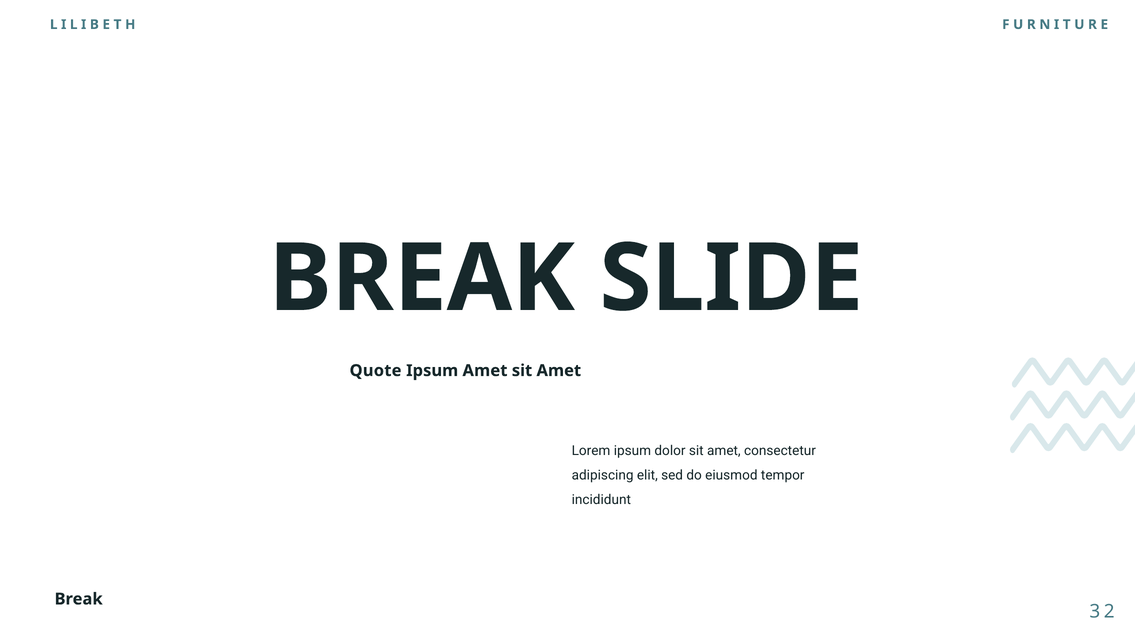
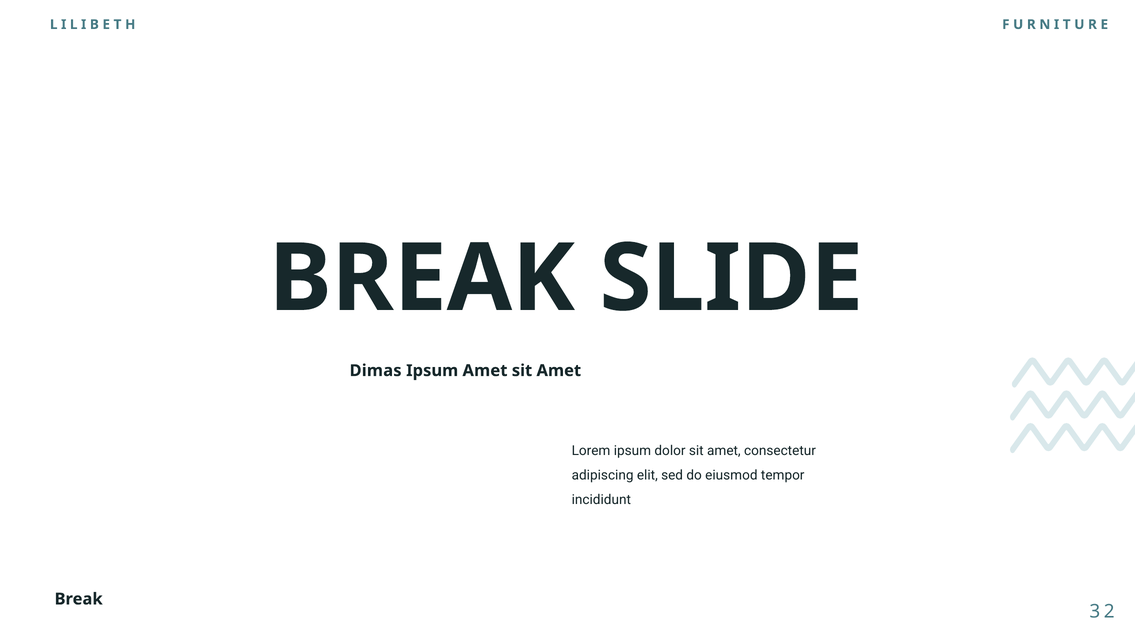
Quote: Quote -> Dimas
